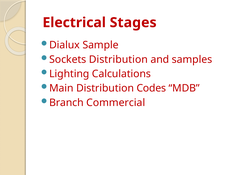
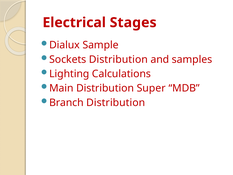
Codes: Codes -> Super
Branch Commercial: Commercial -> Distribution
